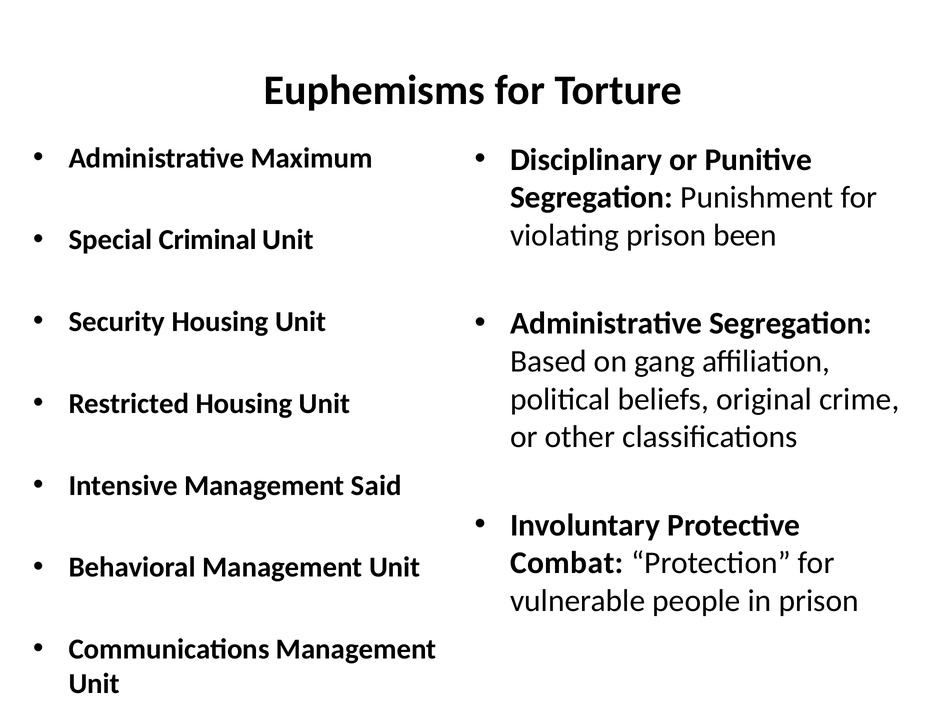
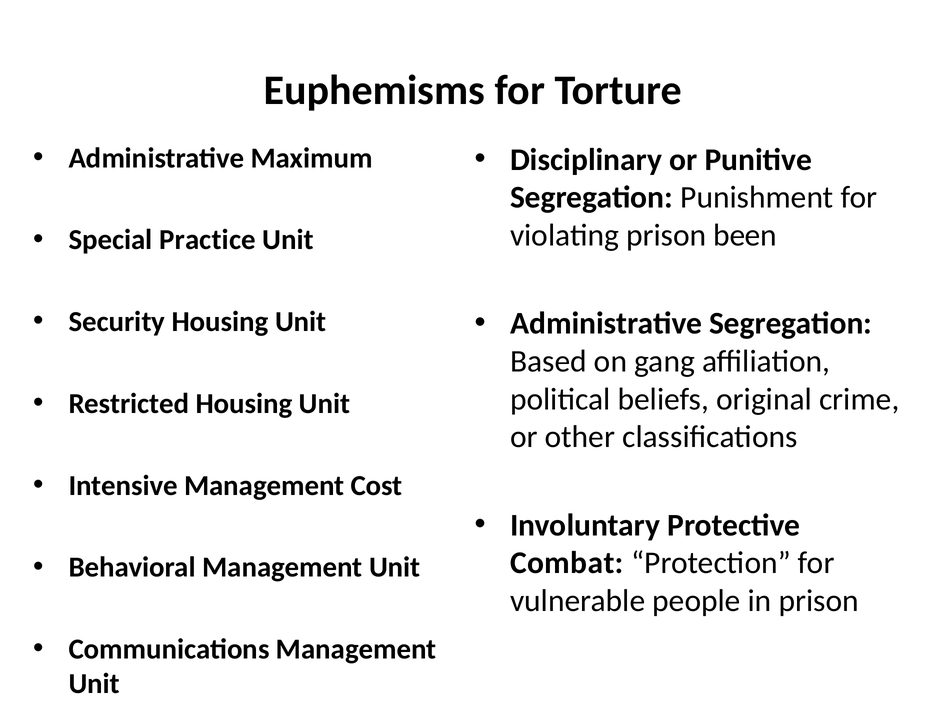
Criminal: Criminal -> Practice
Said: Said -> Cost
